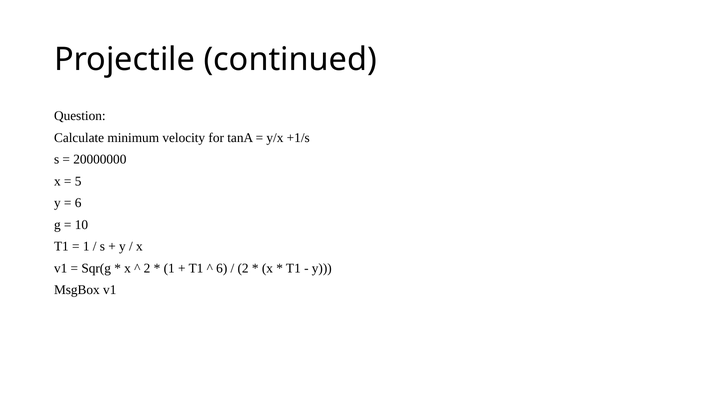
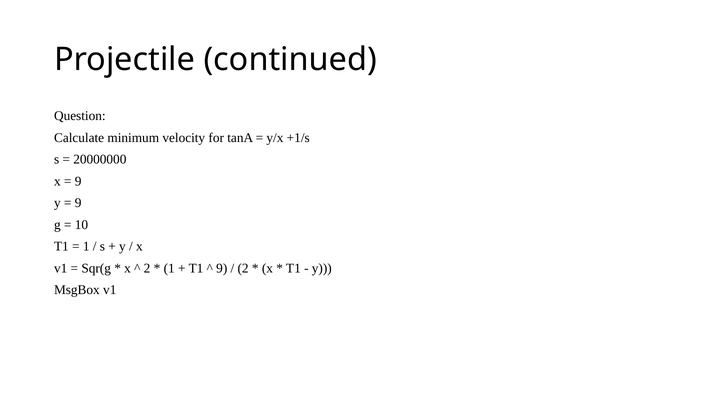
5 at (78, 181): 5 -> 9
6 at (78, 203): 6 -> 9
6 at (222, 268): 6 -> 9
